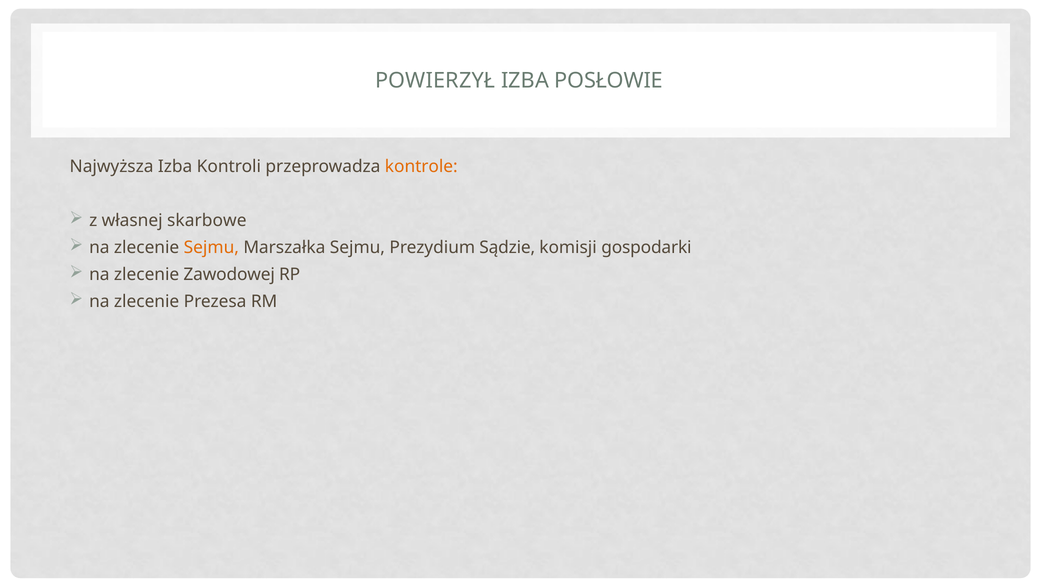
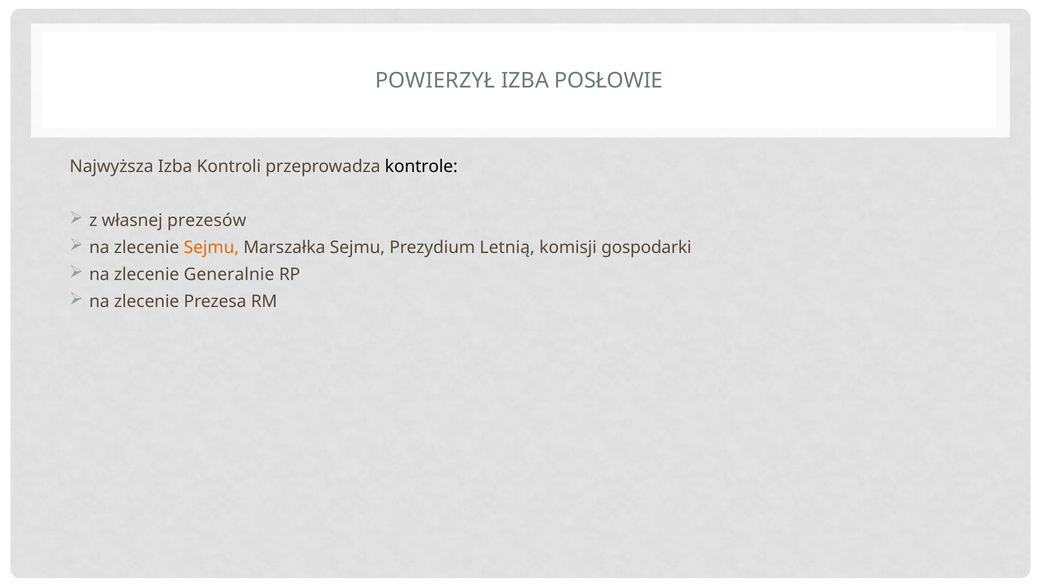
kontrole colour: orange -> black
skarbowe: skarbowe -> prezesów
Sądzie: Sądzie -> Letnią
Zawodowej: Zawodowej -> Generalnie
